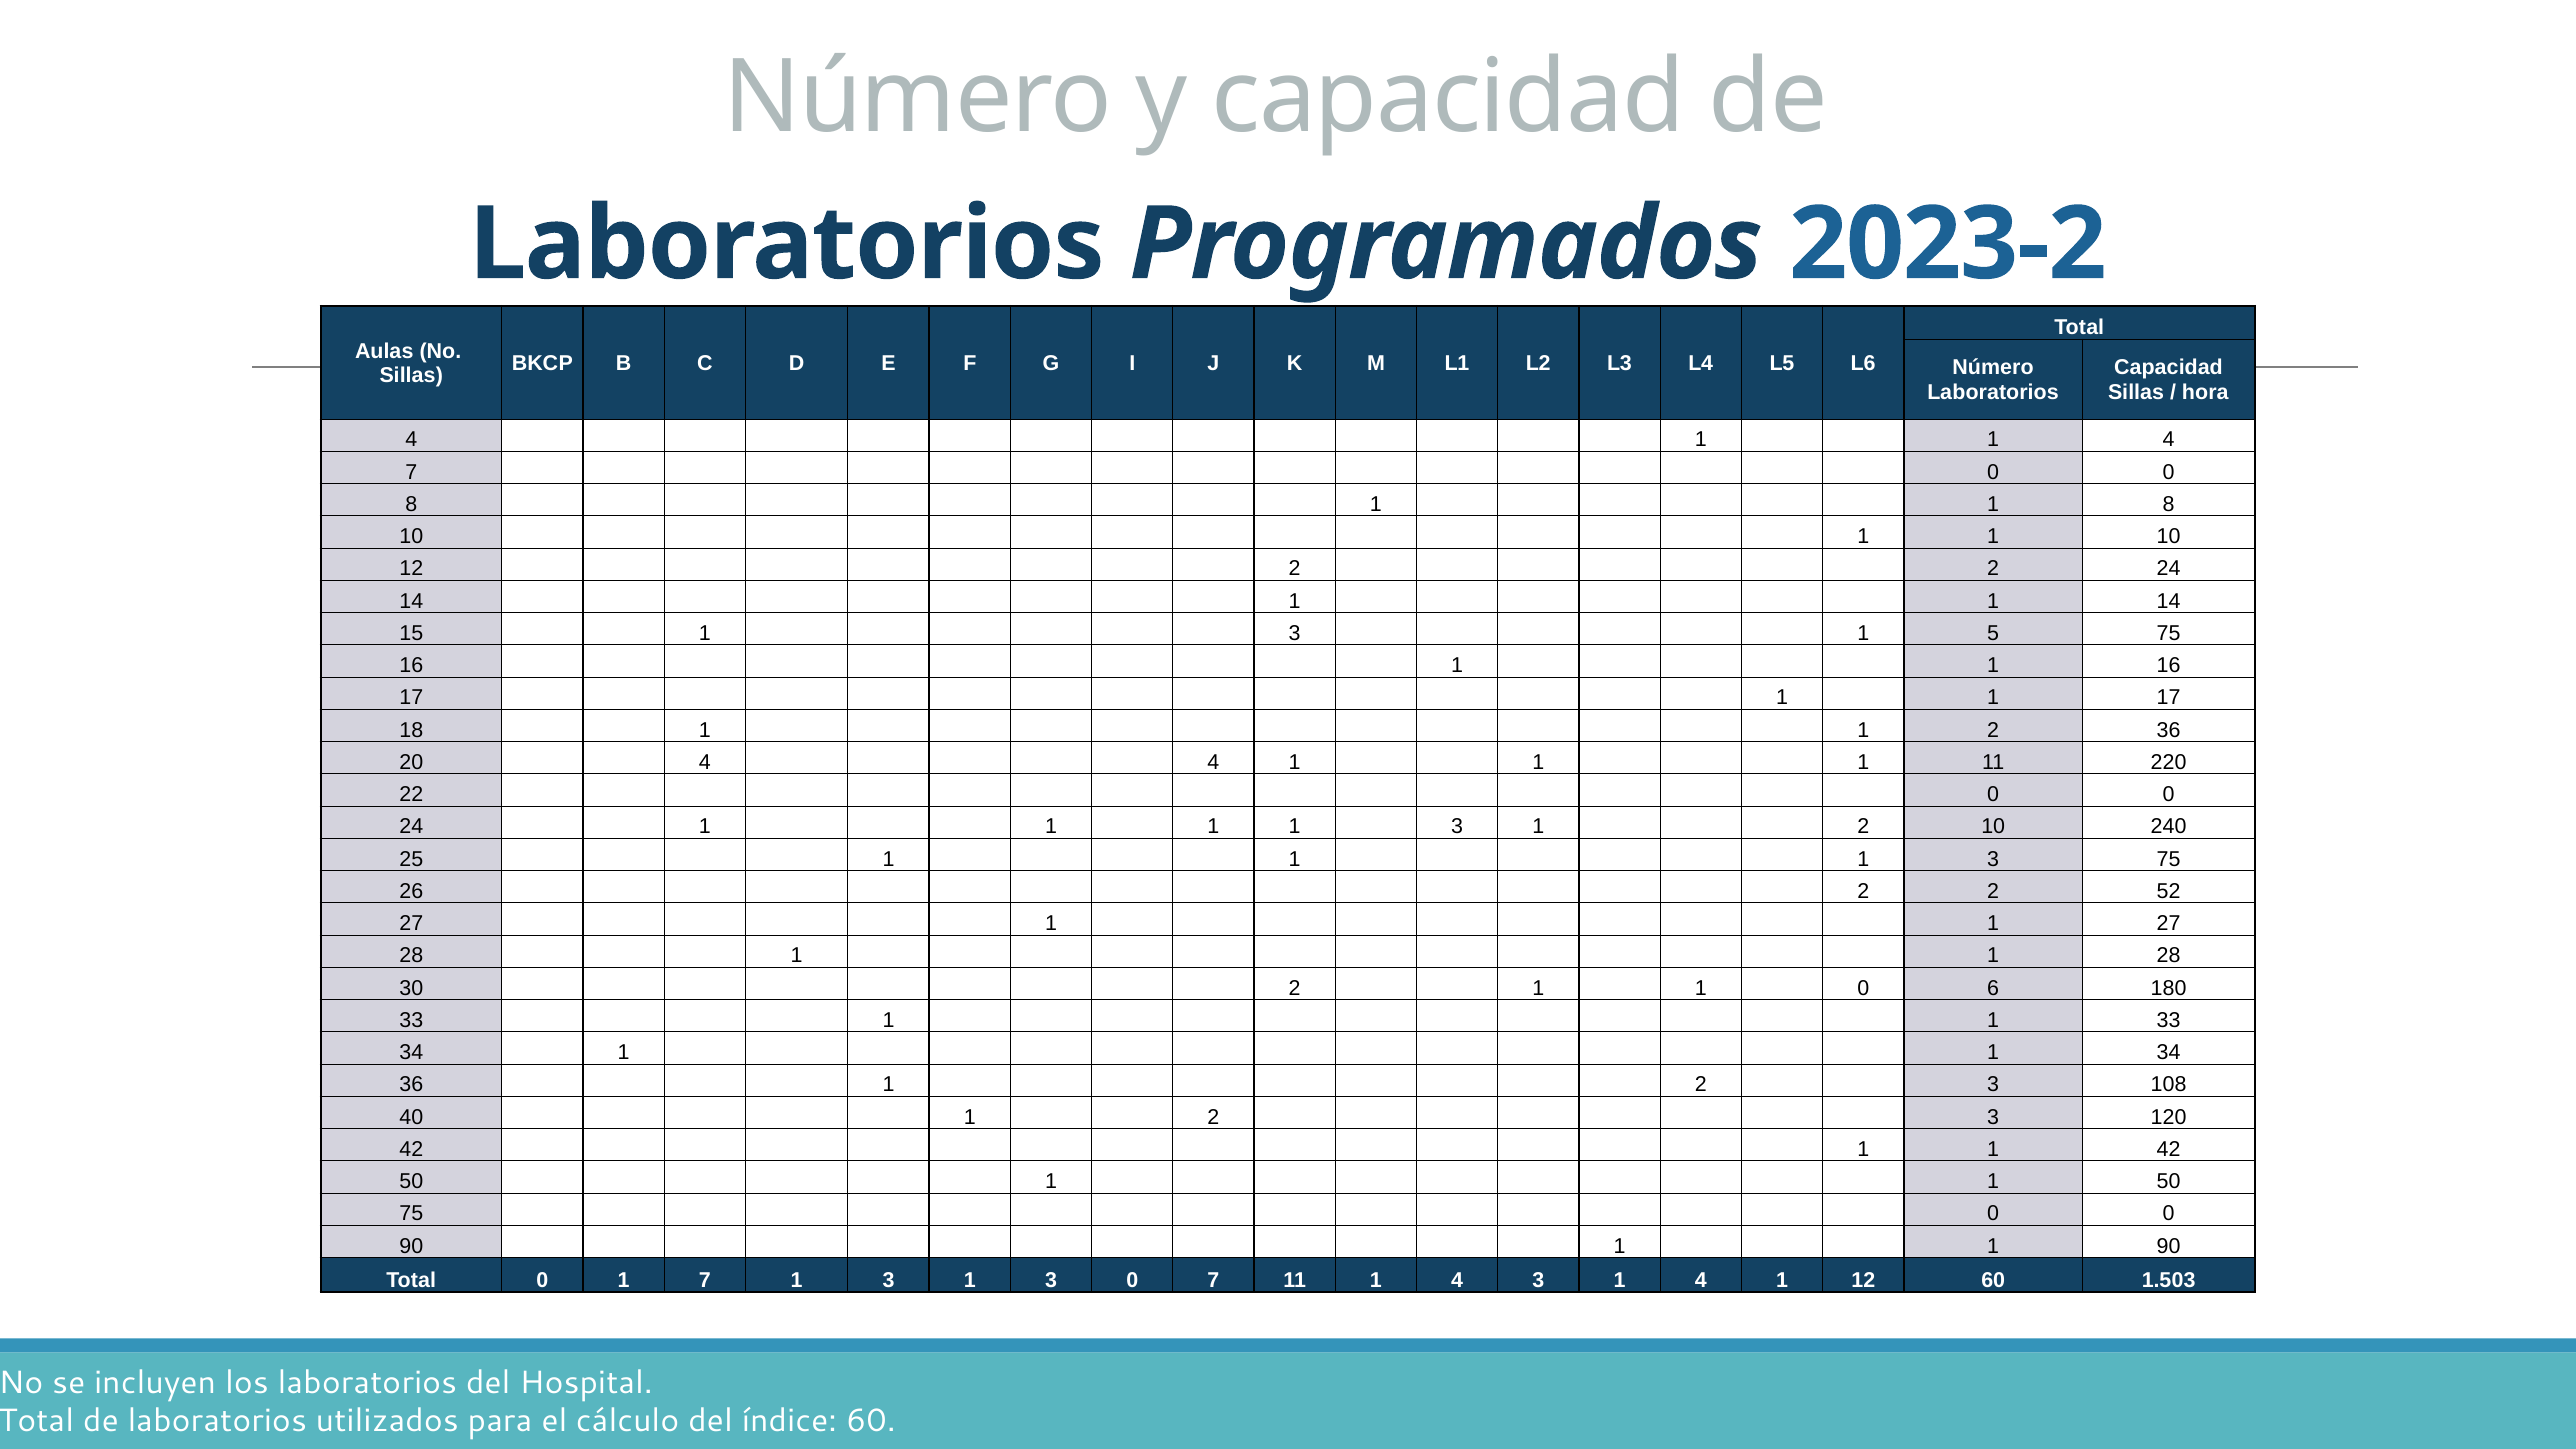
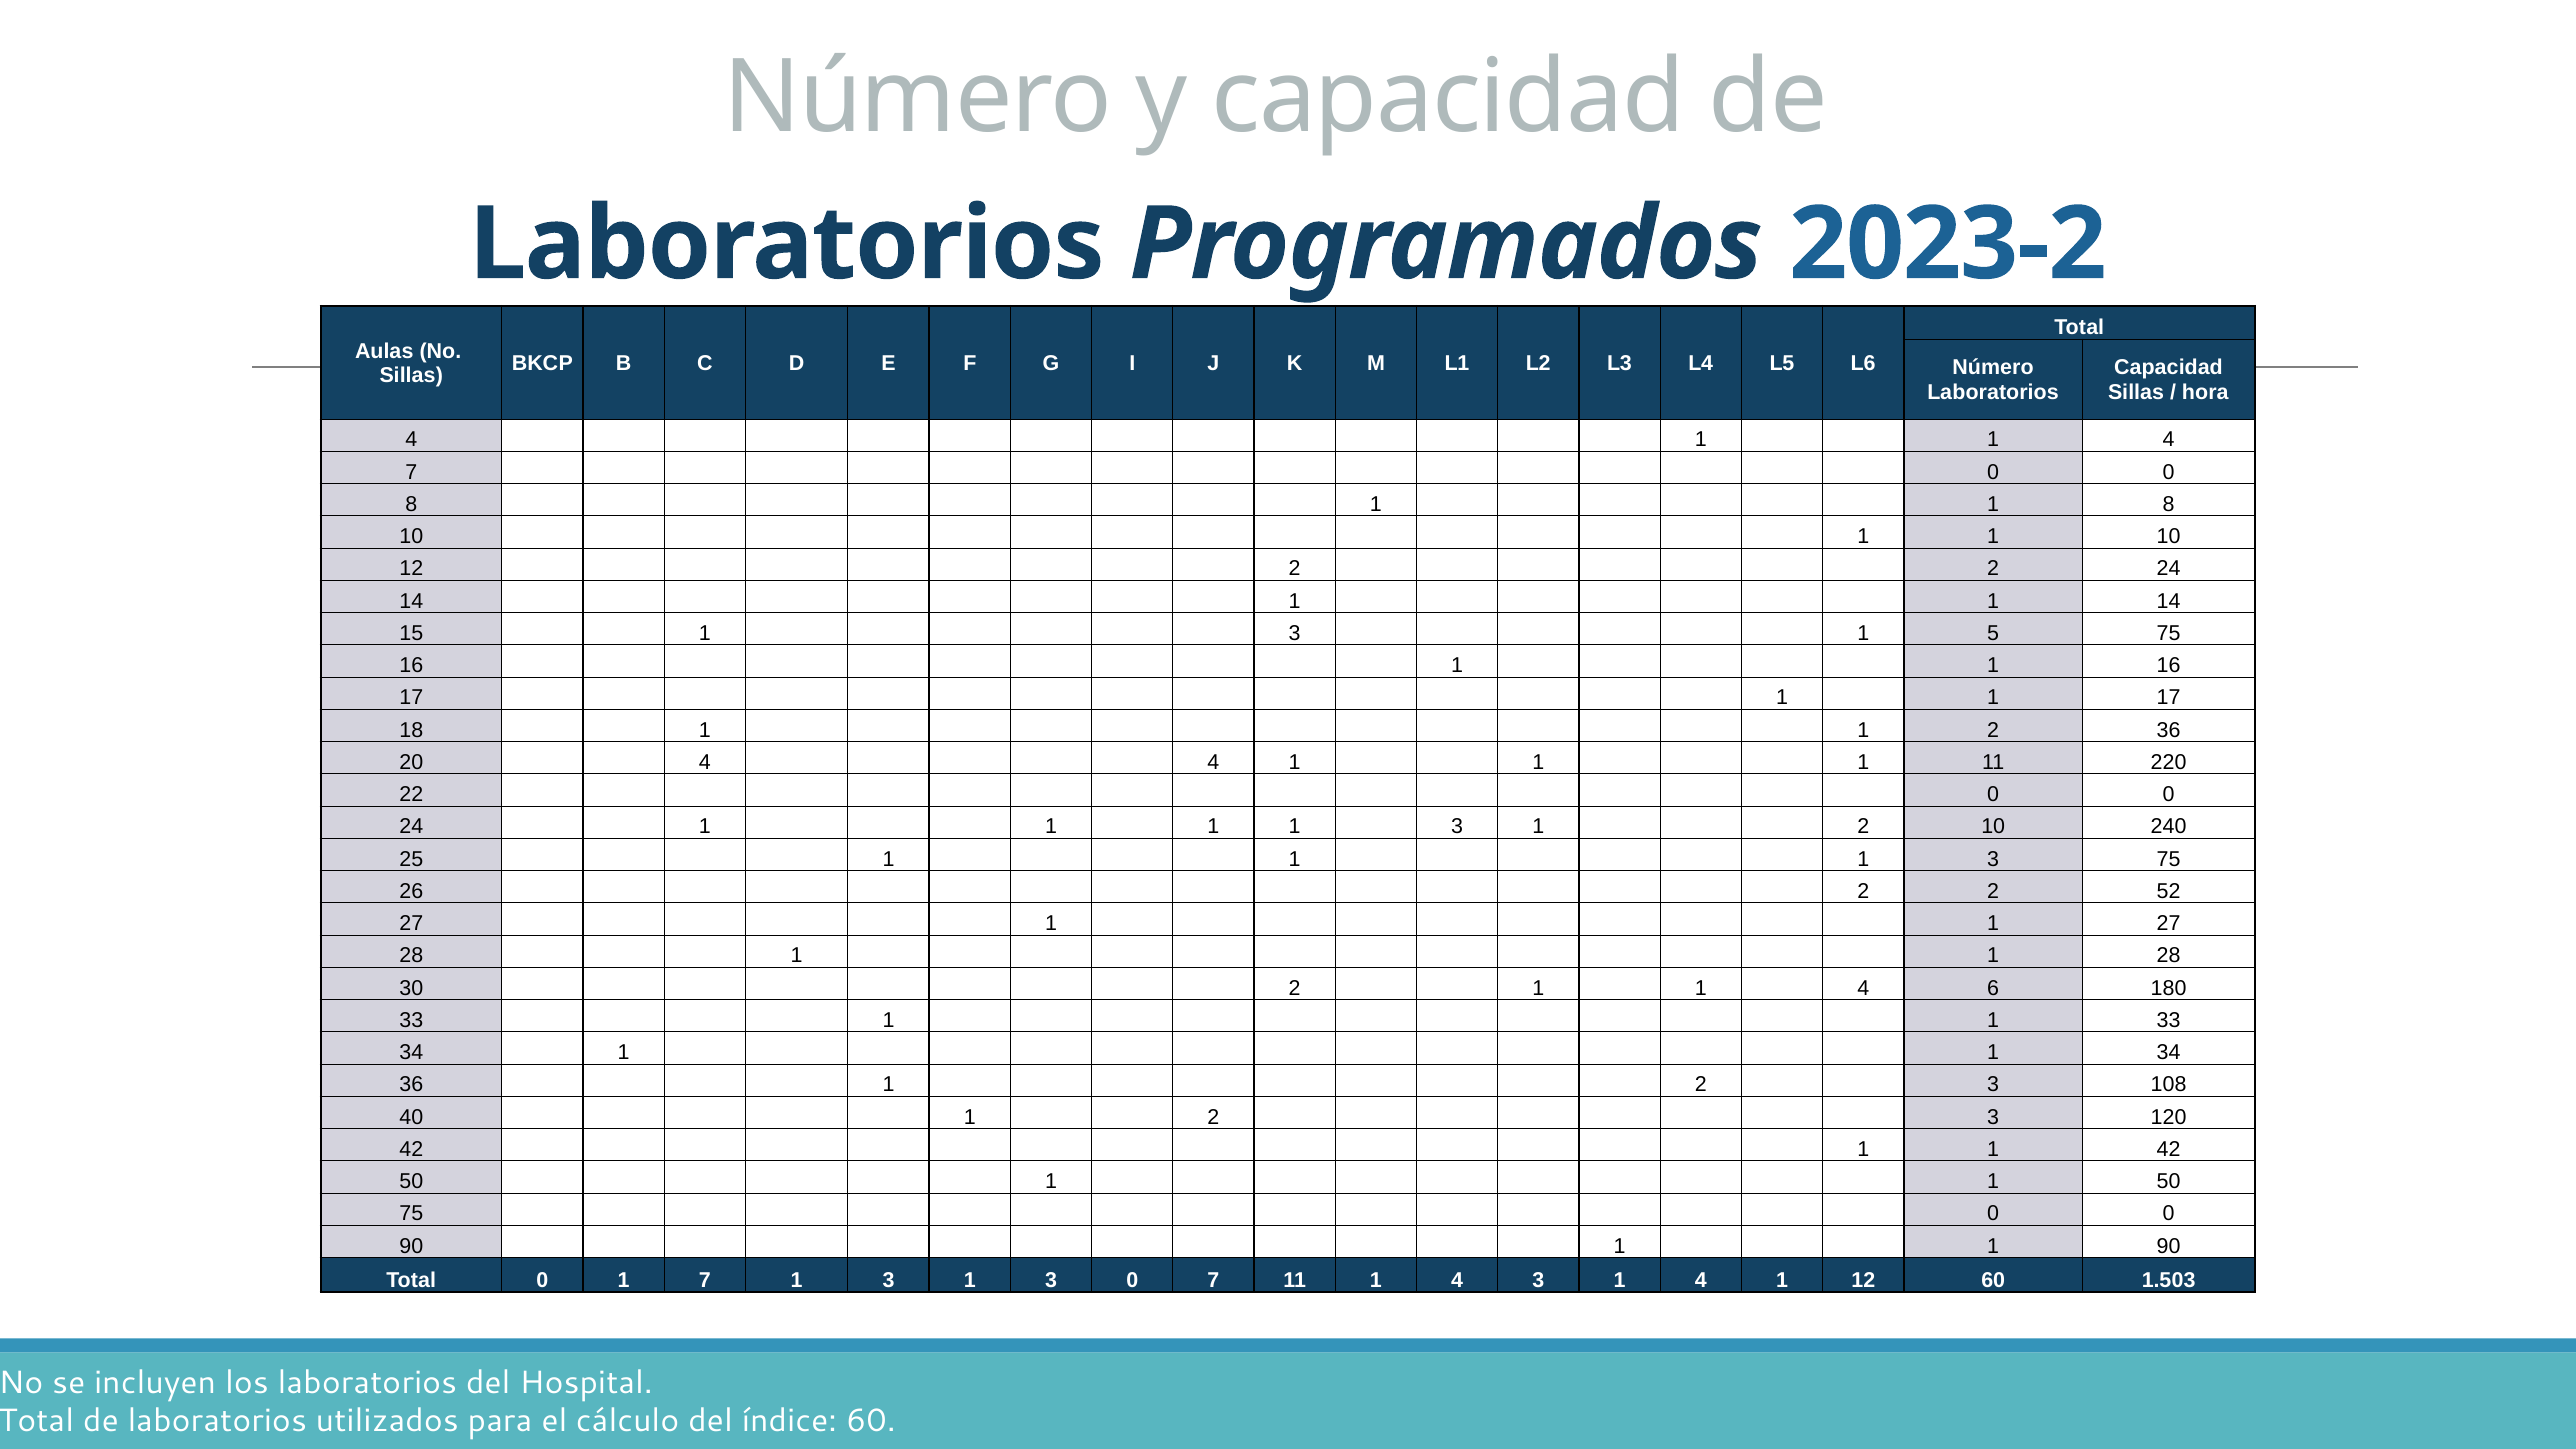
2 1 1 0: 0 -> 4
